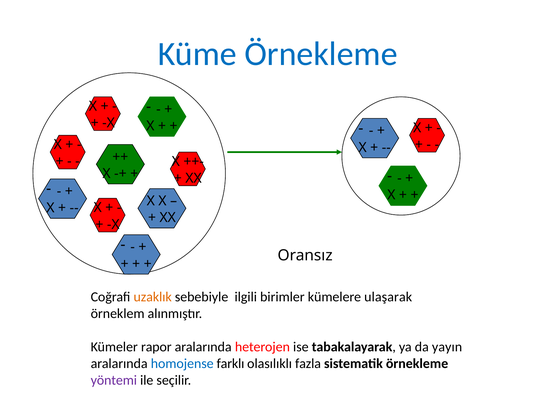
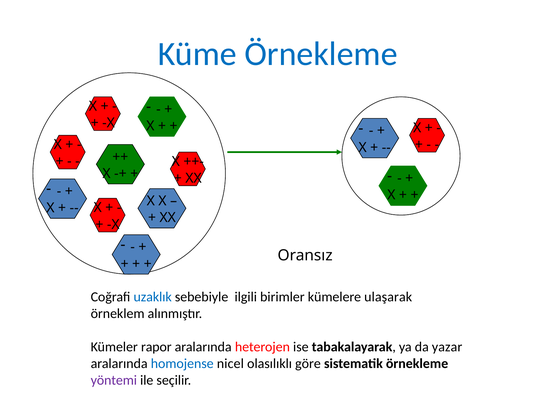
uzaklık colour: orange -> blue
yayın: yayın -> yazar
farklı: farklı -> nicel
fazla: fazla -> göre
